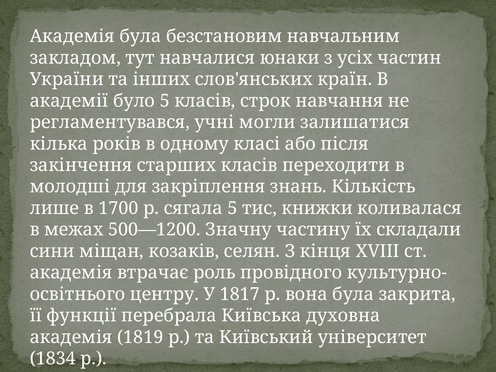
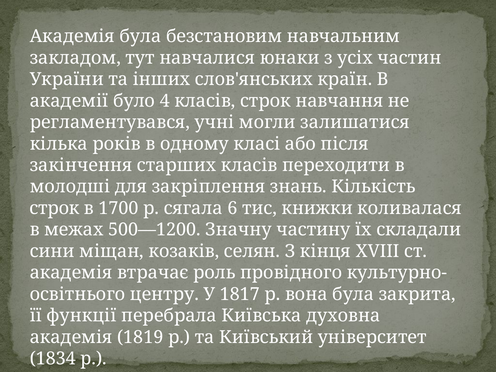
було 5: 5 -> 4
лише at (54, 208): лише -> строк
сягала 5: 5 -> 6
